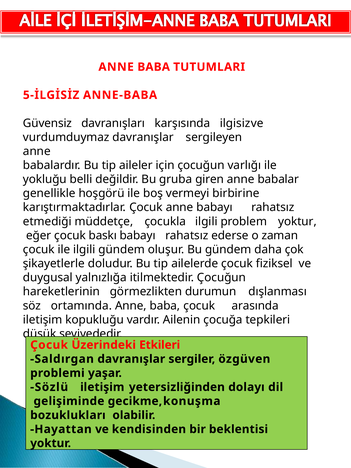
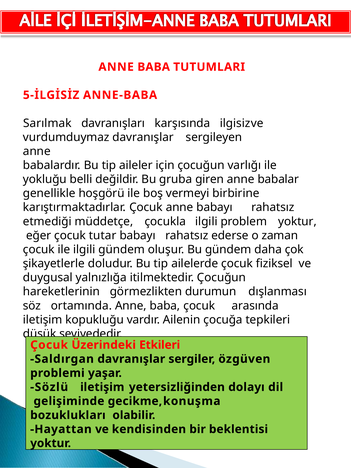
Güvensiz: Güvensiz -> Sarılmak
baskı: baskı -> tutar
